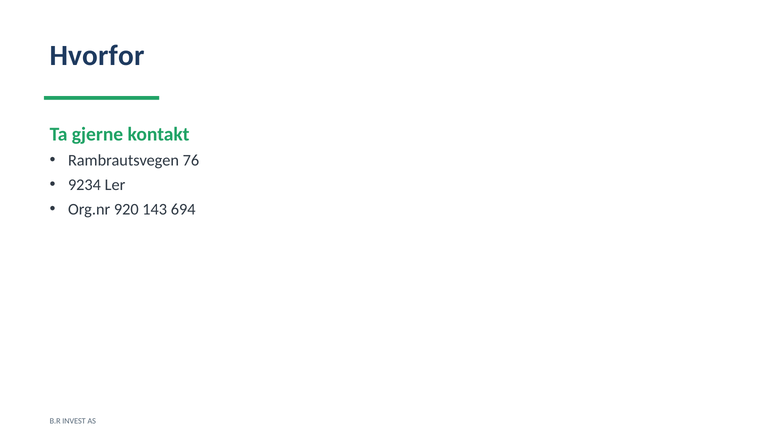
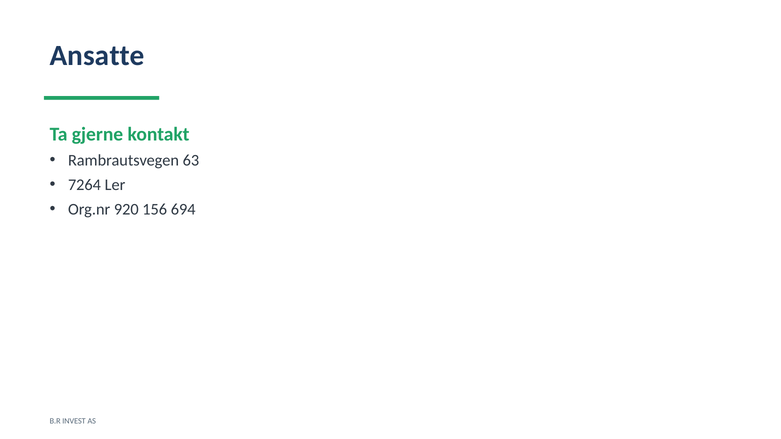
Hvorfor: Hvorfor -> Ansatte
76: 76 -> 63
9234: 9234 -> 7264
143: 143 -> 156
